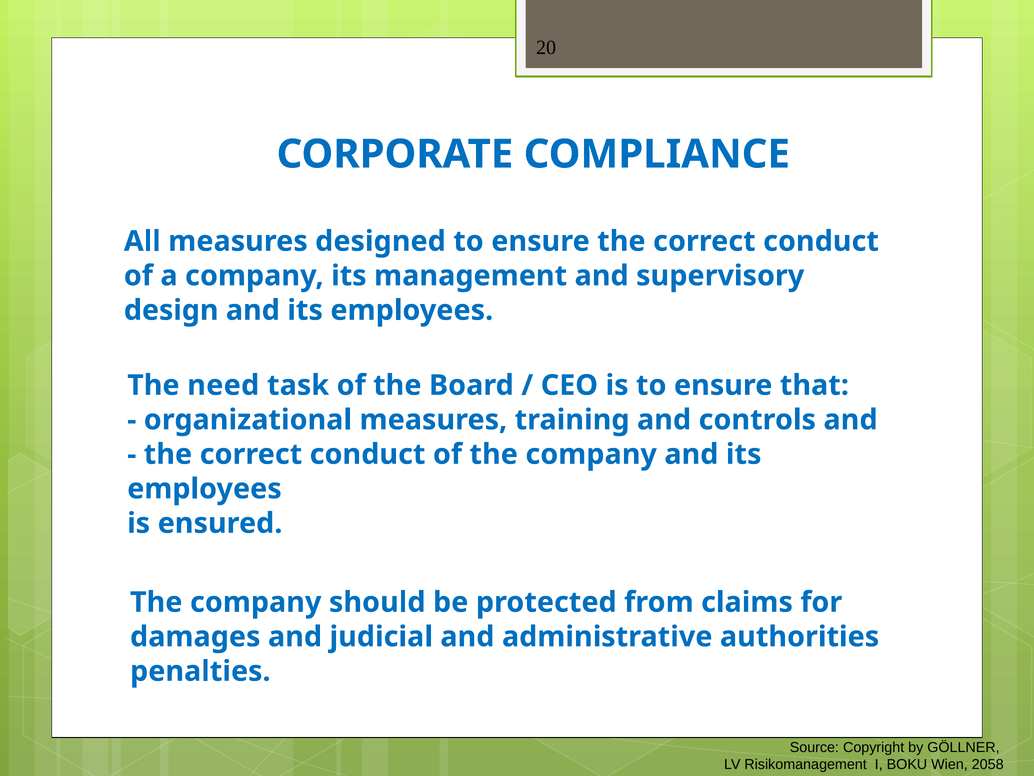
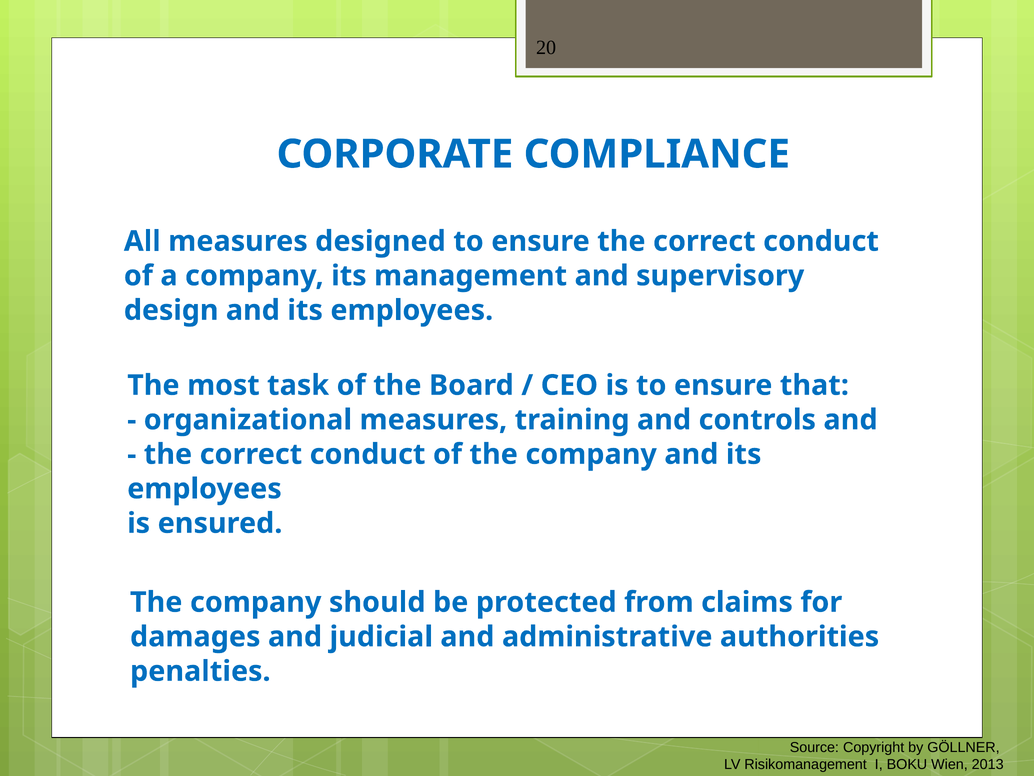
need: need -> most
2058: 2058 -> 2013
